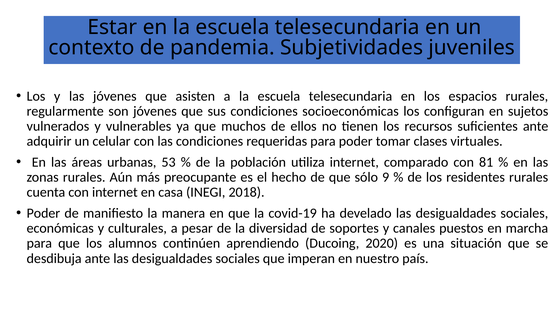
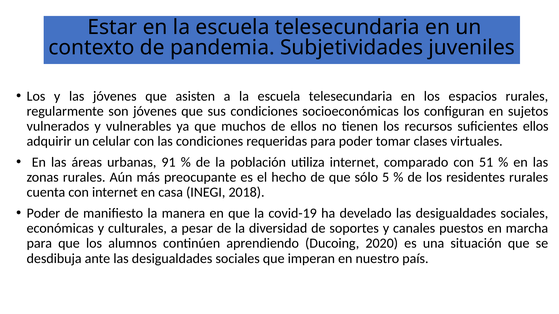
suficientes ante: ante -> ellos
53: 53 -> 91
81: 81 -> 51
9: 9 -> 5
